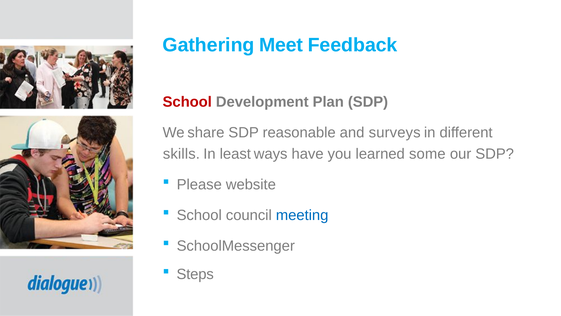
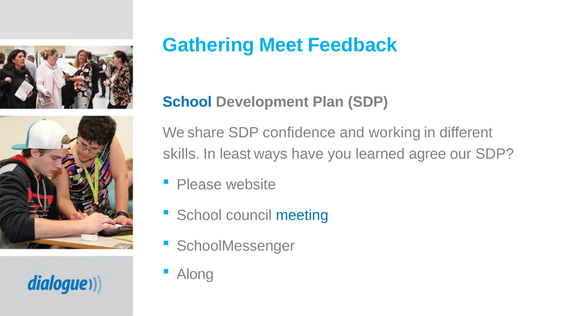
School at (187, 102) colour: red -> blue
reasonable: reasonable -> confidence
surveys: surveys -> working
some: some -> agree
Steps: Steps -> Along
